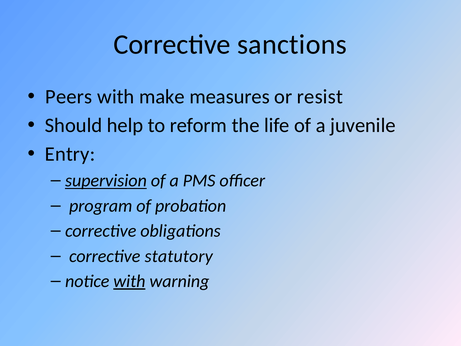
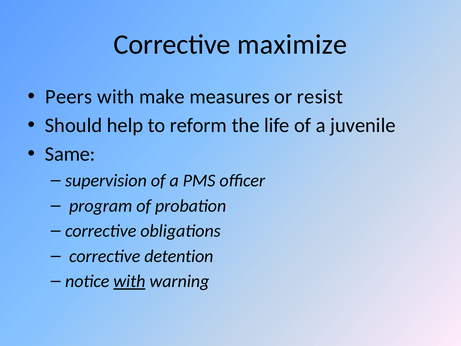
sanctions: sanctions -> maximize
Entry: Entry -> Same
supervision underline: present -> none
statutory: statutory -> detention
